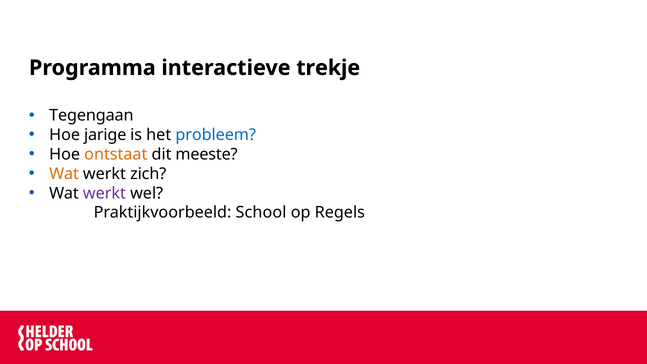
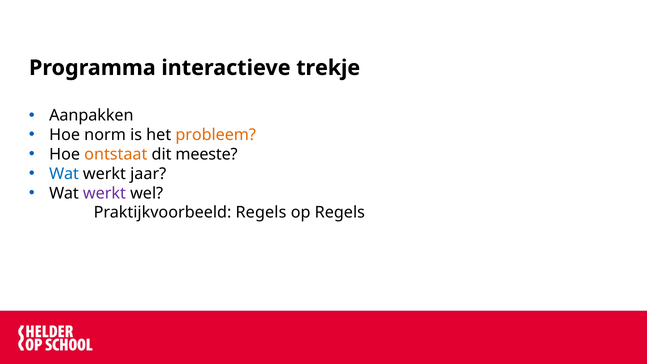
Tegengaan: Tegengaan -> Aanpakken
jarige: jarige -> norm
probleem colour: blue -> orange
Wat at (64, 174) colour: orange -> blue
zich: zich -> jaar
Praktijkvoorbeeld School: School -> Regels
